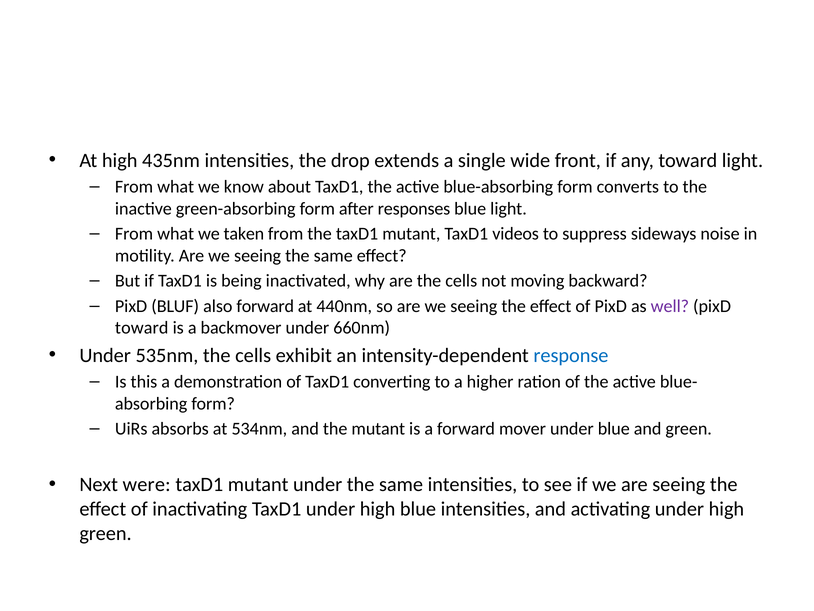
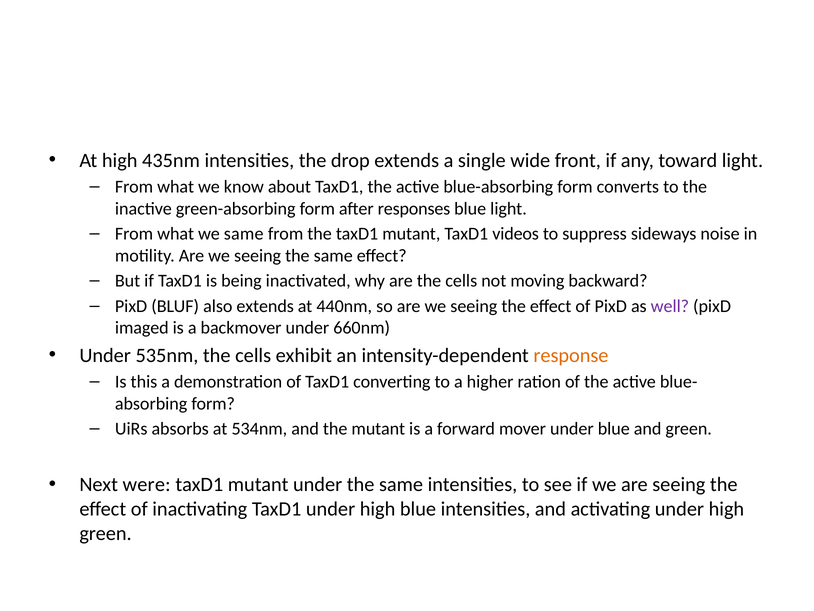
we taken: taken -> same
also forward: forward -> extends
toward at (142, 328): toward -> imaged
response colour: blue -> orange
